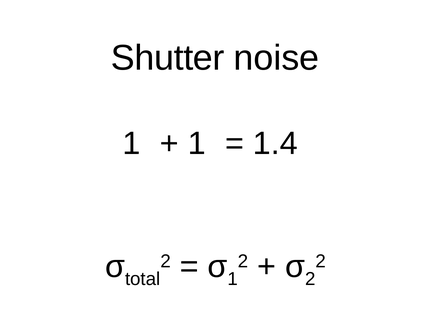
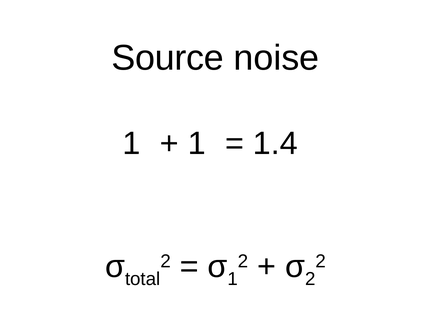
Shutter: Shutter -> Source
